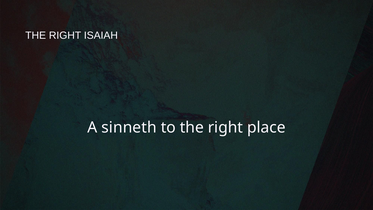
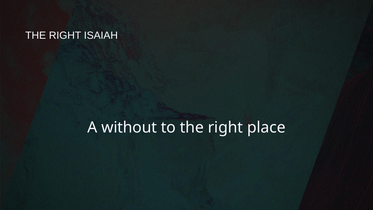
sinneth: sinneth -> without
